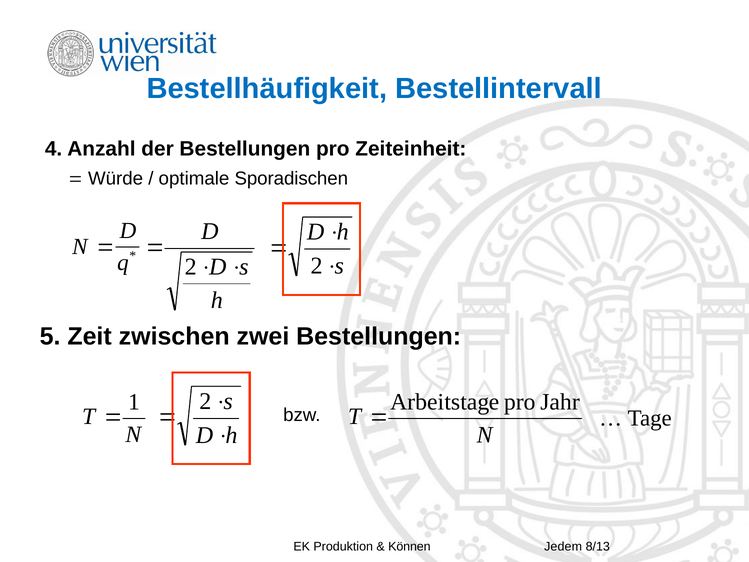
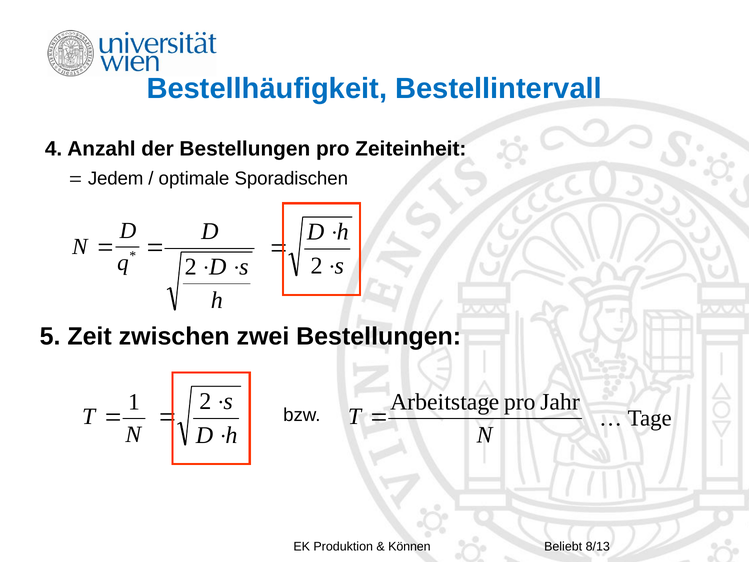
Würde: Würde -> Jedem
Jedem: Jedem -> Beliebt
